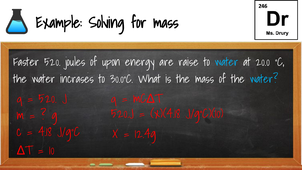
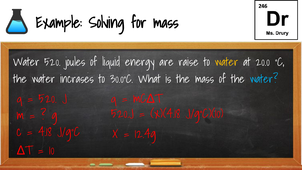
Faster at (26, 62): Faster -> Water
upon: upon -> liquid
water at (227, 62) colour: light blue -> yellow
